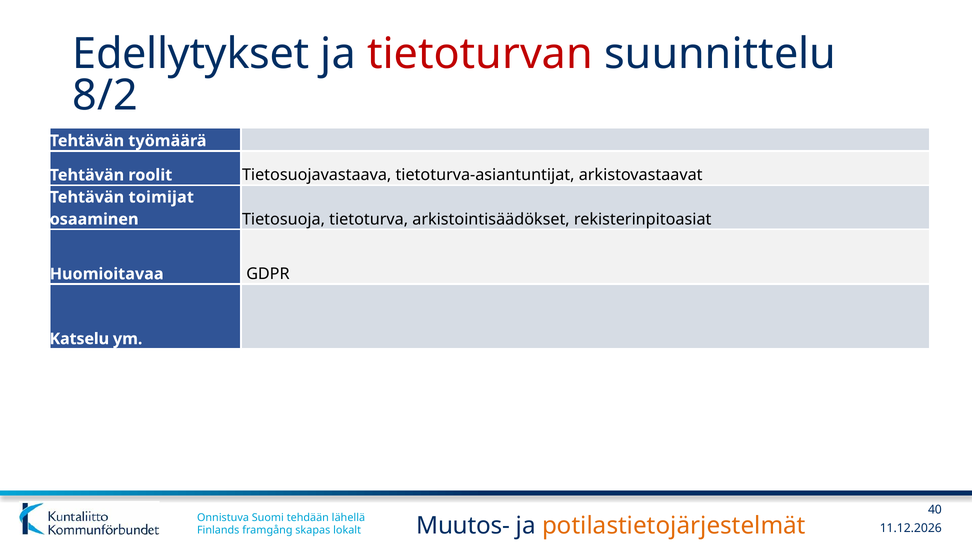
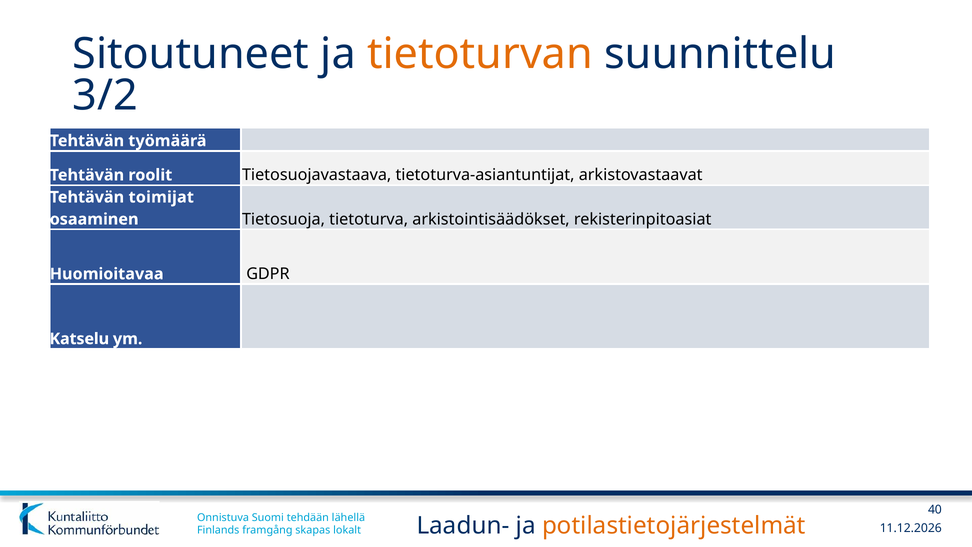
Edellytykset: Edellytykset -> Sitoutuneet
tietoturvan colour: red -> orange
8/2: 8/2 -> 3/2
Muutos-: Muutos- -> Laadun-
